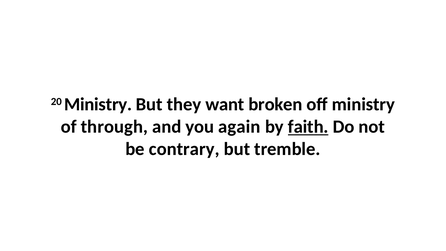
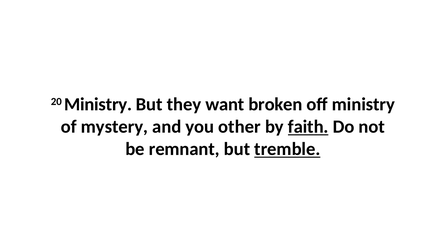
through: through -> mystery
again: again -> other
contrary: contrary -> remnant
tremble underline: none -> present
